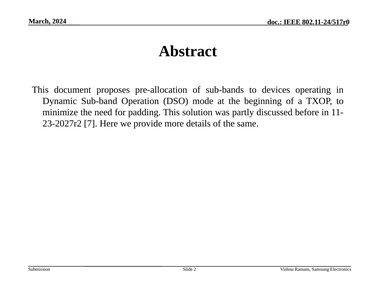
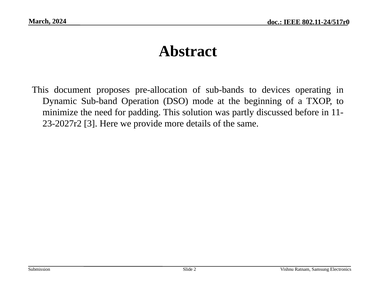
7: 7 -> 3
